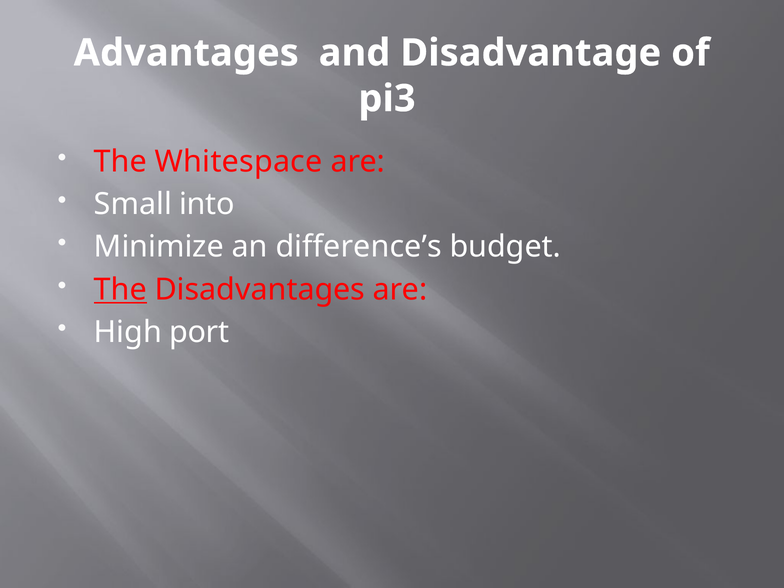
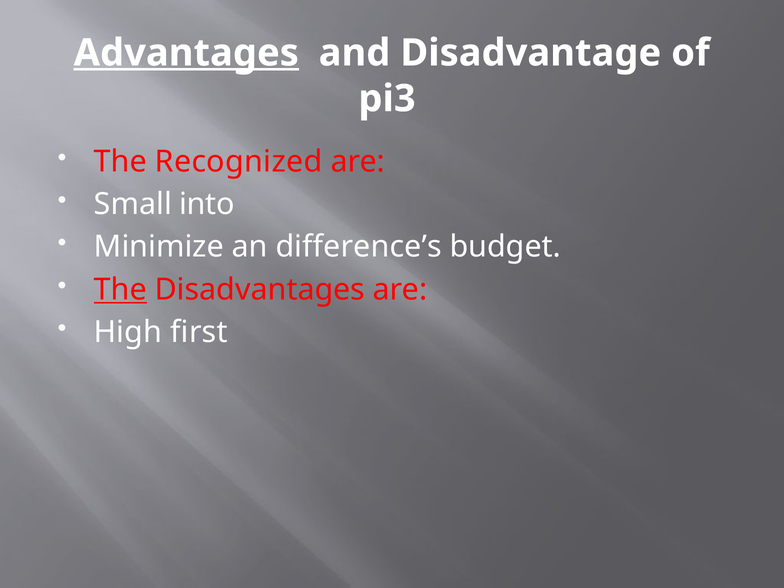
Advantages underline: none -> present
Whitespace: Whitespace -> Recognized
port: port -> first
